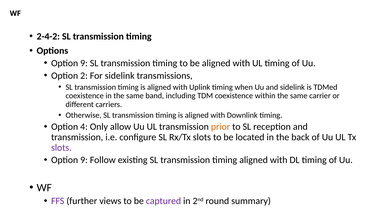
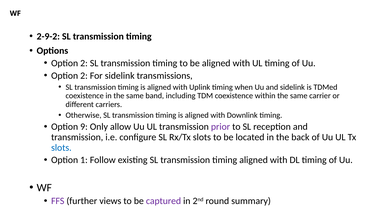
2-4-2: 2-4-2 -> 2-9-2
9 at (84, 63): 9 -> 2
4: 4 -> 9
prior colour: orange -> purple
slots at (61, 148) colour: purple -> blue
9 at (84, 160): 9 -> 1
